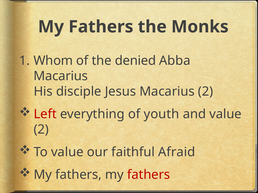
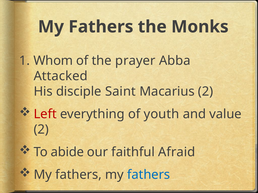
denied: denied -> prayer
Macarius at (61, 76): Macarius -> Attacked
Jesus: Jesus -> Saint
To value: value -> abide
fathers at (149, 175) colour: red -> blue
